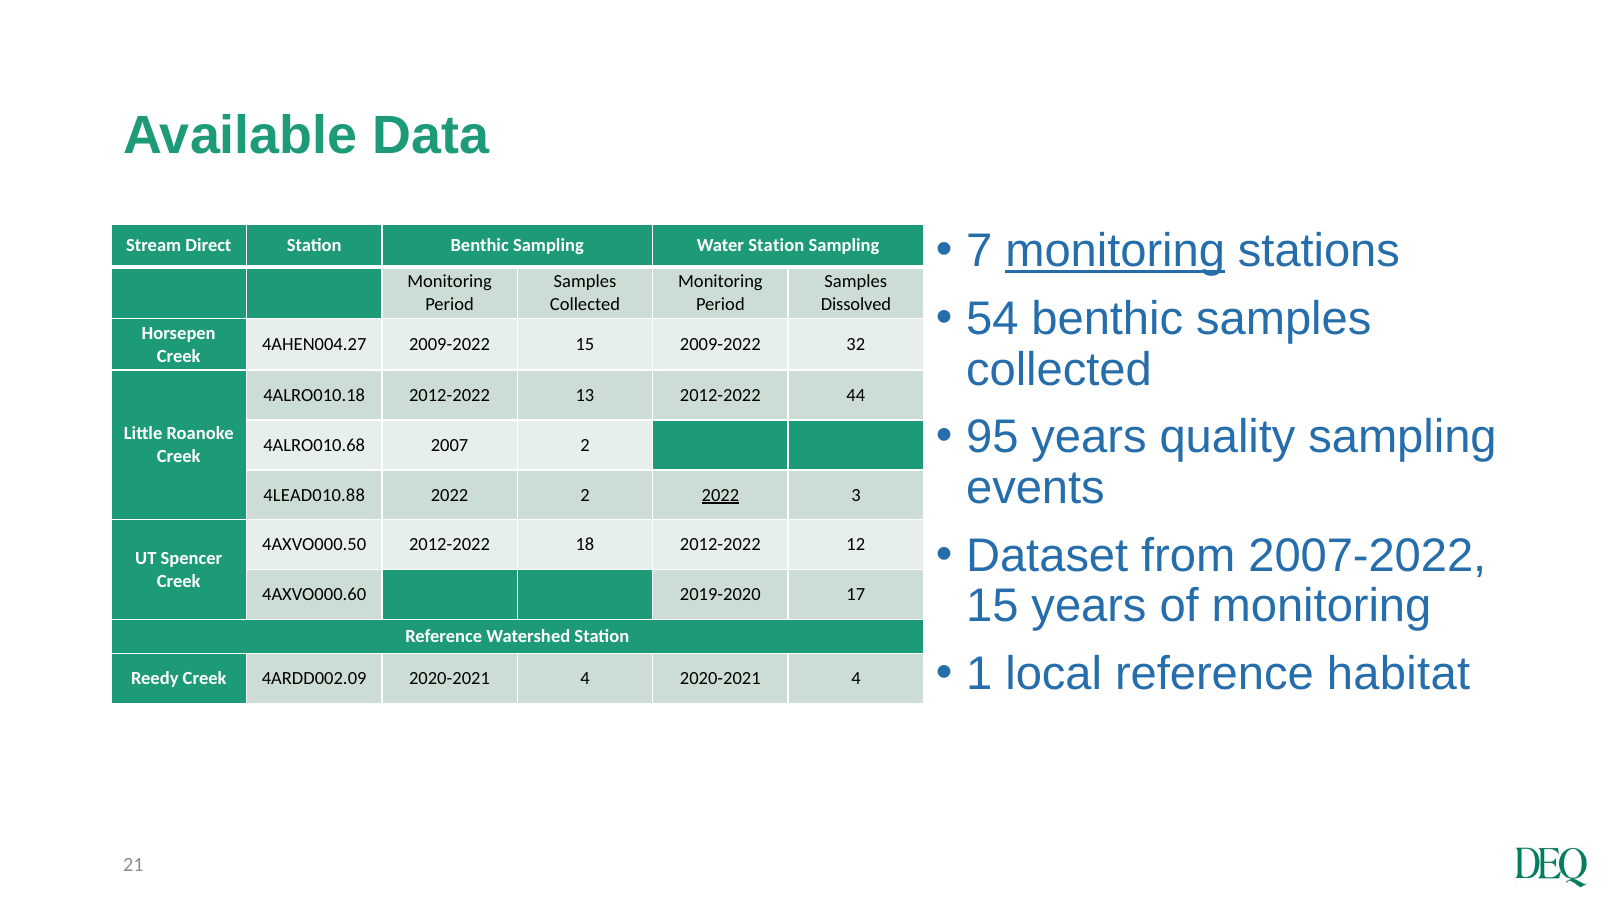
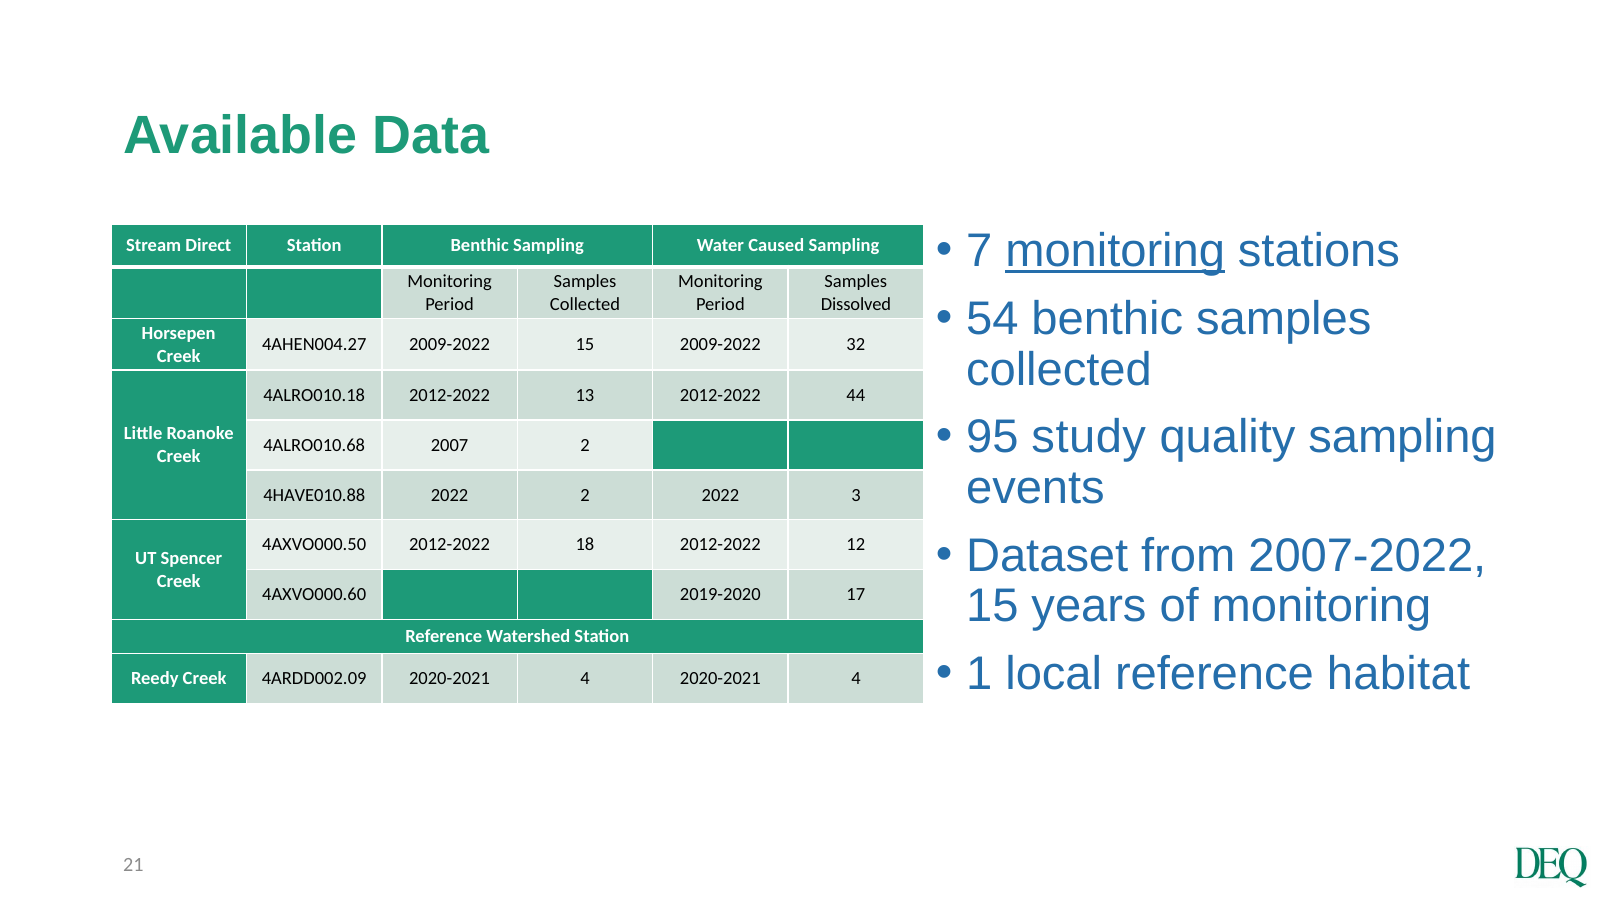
Water Station: Station -> Caused
95 years: years -> study
4LEAD010.88: 4LEAD010.88 -> 4HAVE010.88
2022 at (720, 495) underline: present -> none
